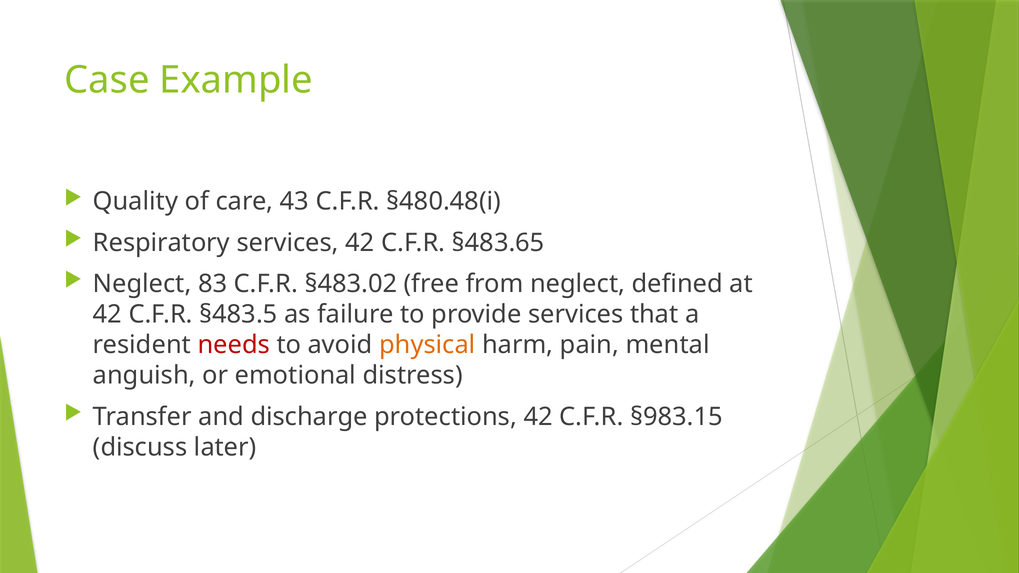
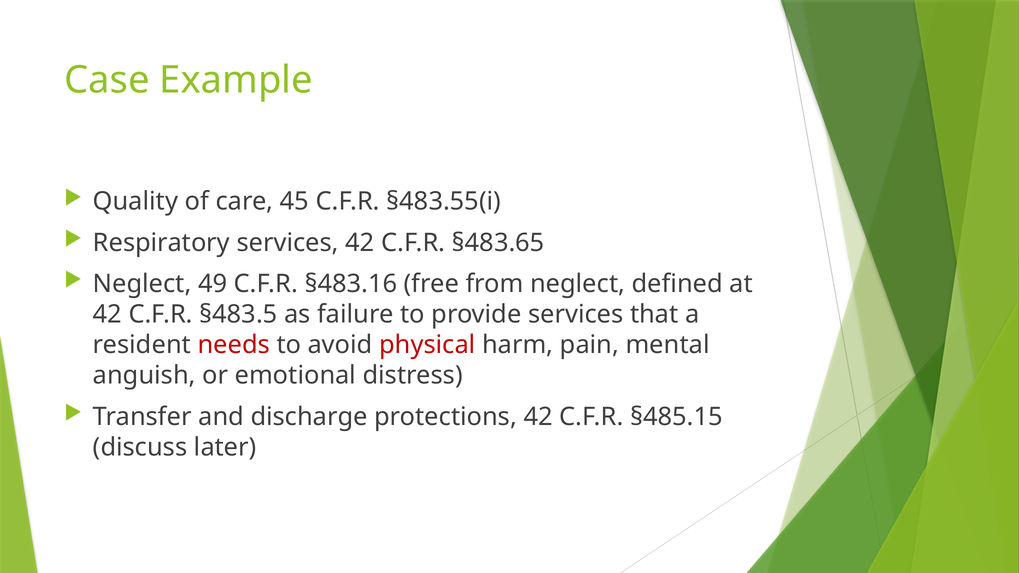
43: 43 -> 45
§480.48(i: §480.48(i -> §483.55(i
83: 83 -> 49
§483.02: §483.02 -> §483.16
physical colour: orange -> red
§983.15: §983.15 -> §485.15
